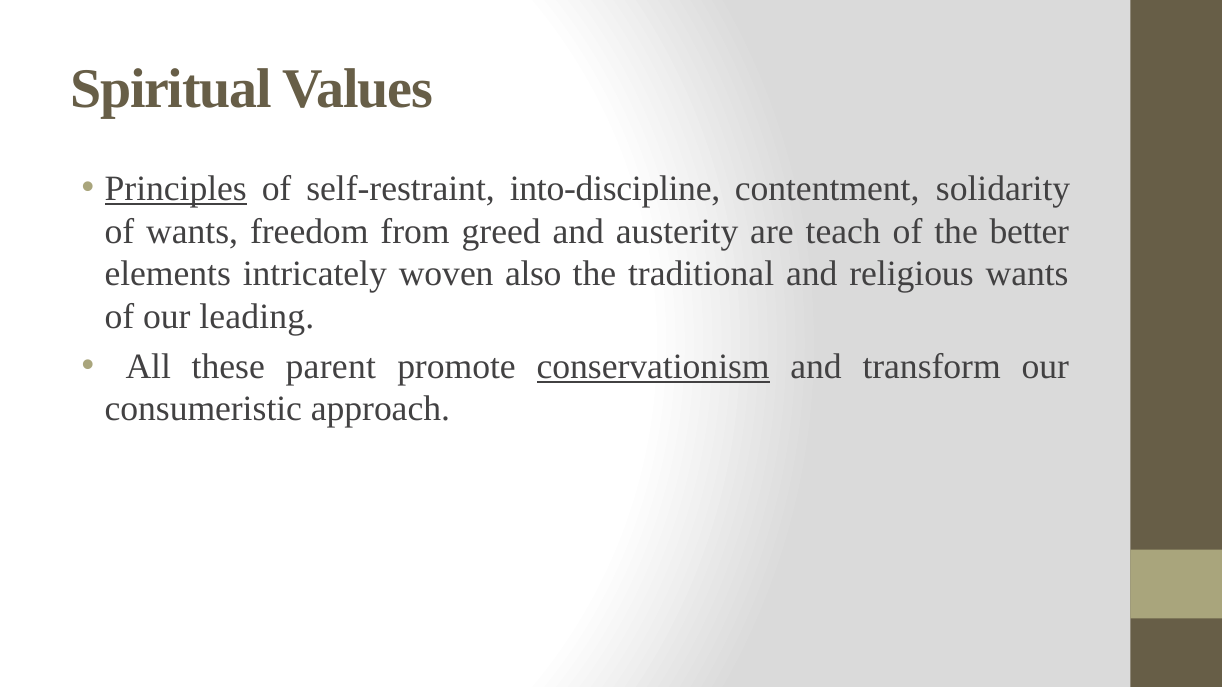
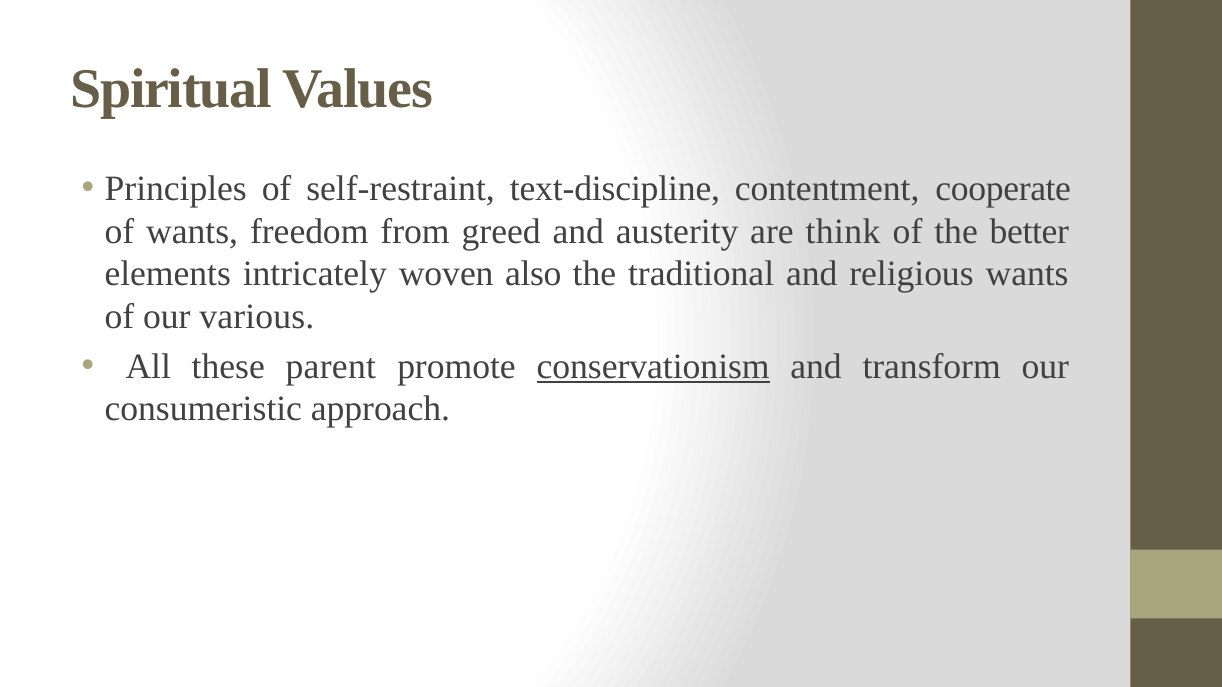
Principles underline: present -> none
into-discipline: into-discipline -> text-discipline
solidarity: solidarity -> cooperate
teach: teach -> think
leading: leading -> various
